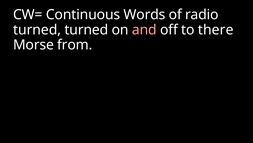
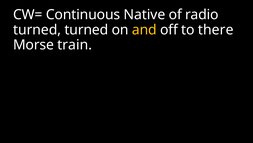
Words: Words -> Native
and colour: pink -> yellow
from: from -> train
